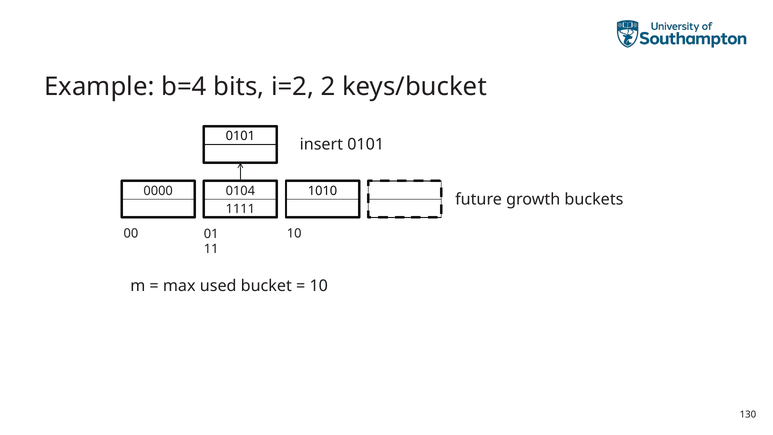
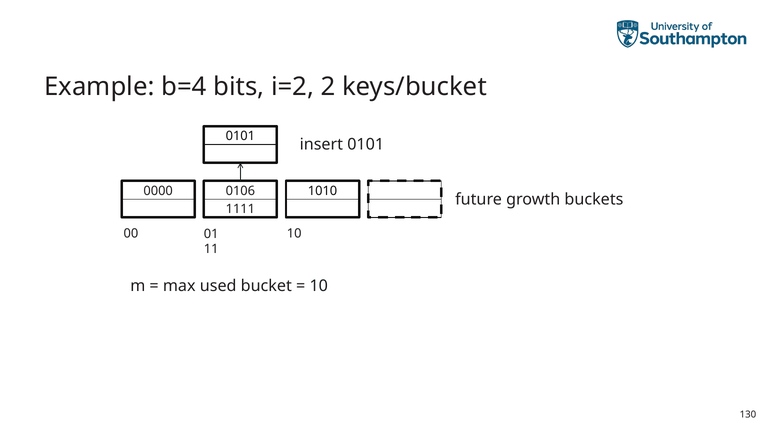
0104: 0104 -> 0106
